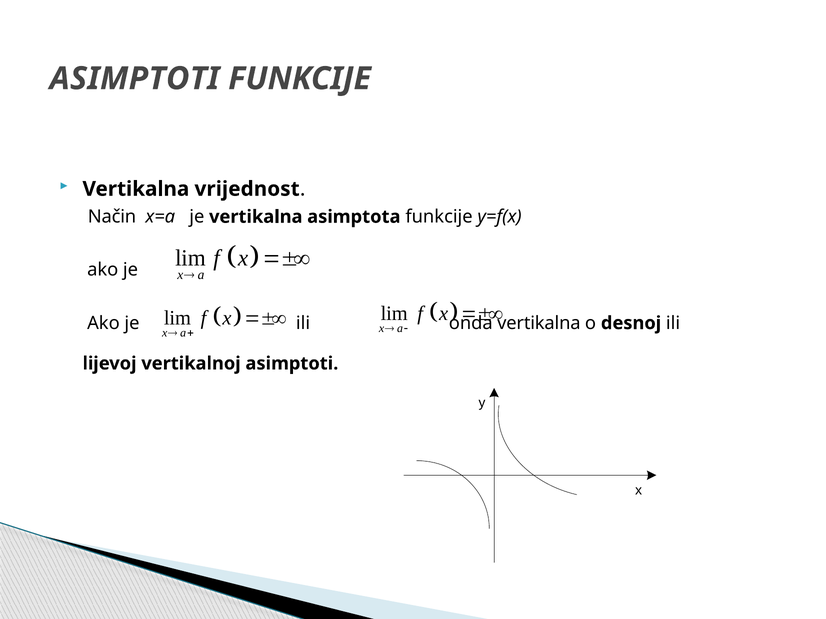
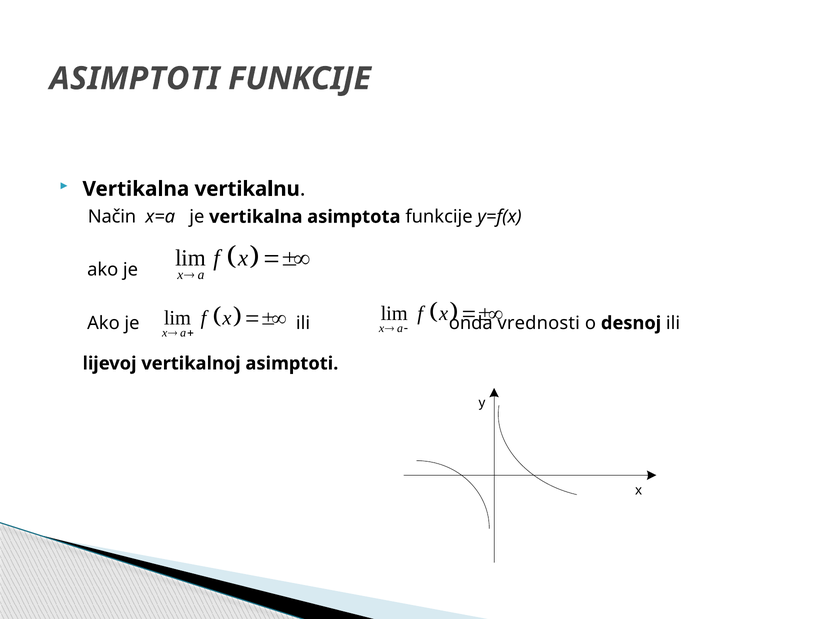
vrijednost: vrijednost -> vertikalnu
vertikalna at (539, 323): vertikalna -> vrednosti
